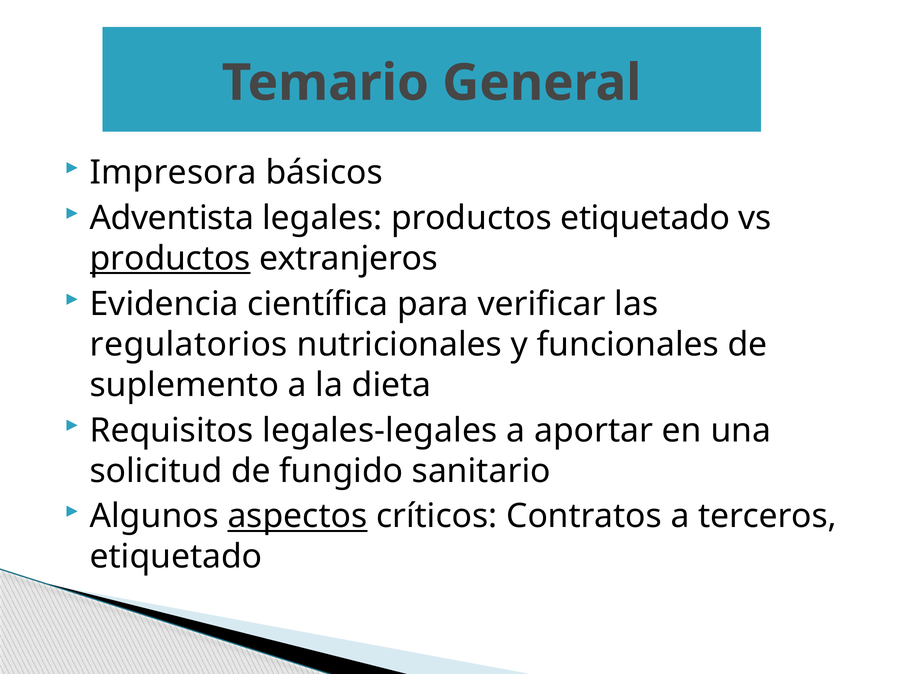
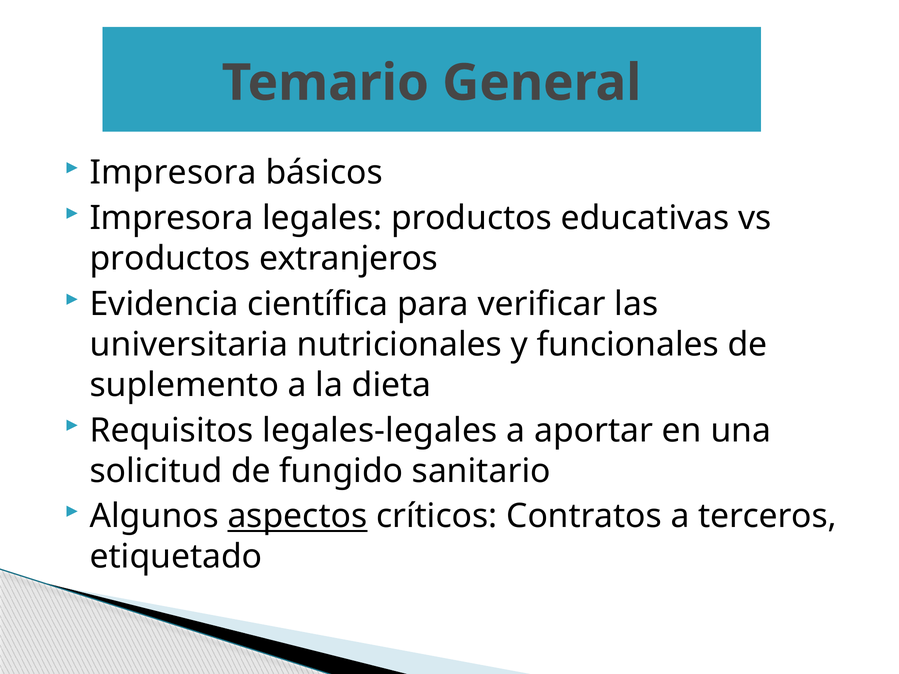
Adventista at (172, 218): Adventista -> Impresora
productos etiquetado: etiquetado -> educativas
productos at (170, 259) underline: present -> none
regulatorios: regulatorios -> universitaria
